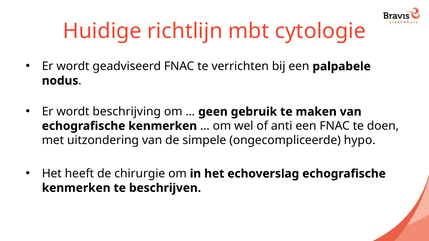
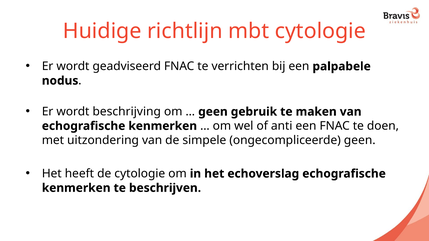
ongecompliceerde hypo: hypo -> geen
de chirurgie: chirurgie -> cytologie
